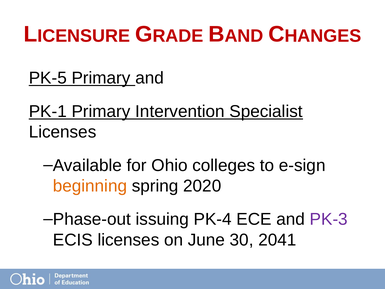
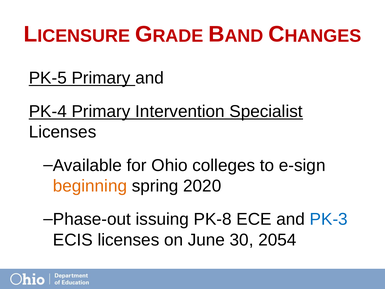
PK-1: PK-1 -> PK-4
PK-4: PK-4 -> PK-8
PK-3 colour: purple -> blue
2041: 2041 -> 2054
